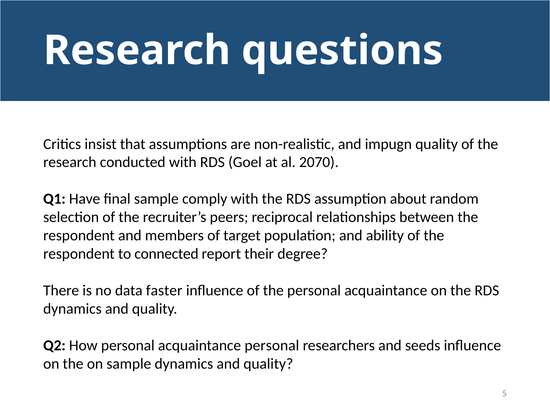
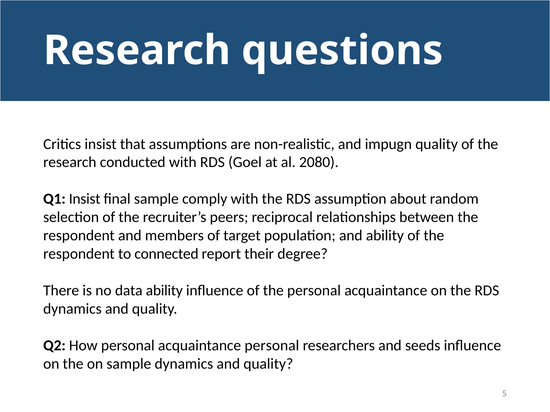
2070: 2070 -> 2080
Q1 Have: Have -> Insist
data faster: faster -> ability
